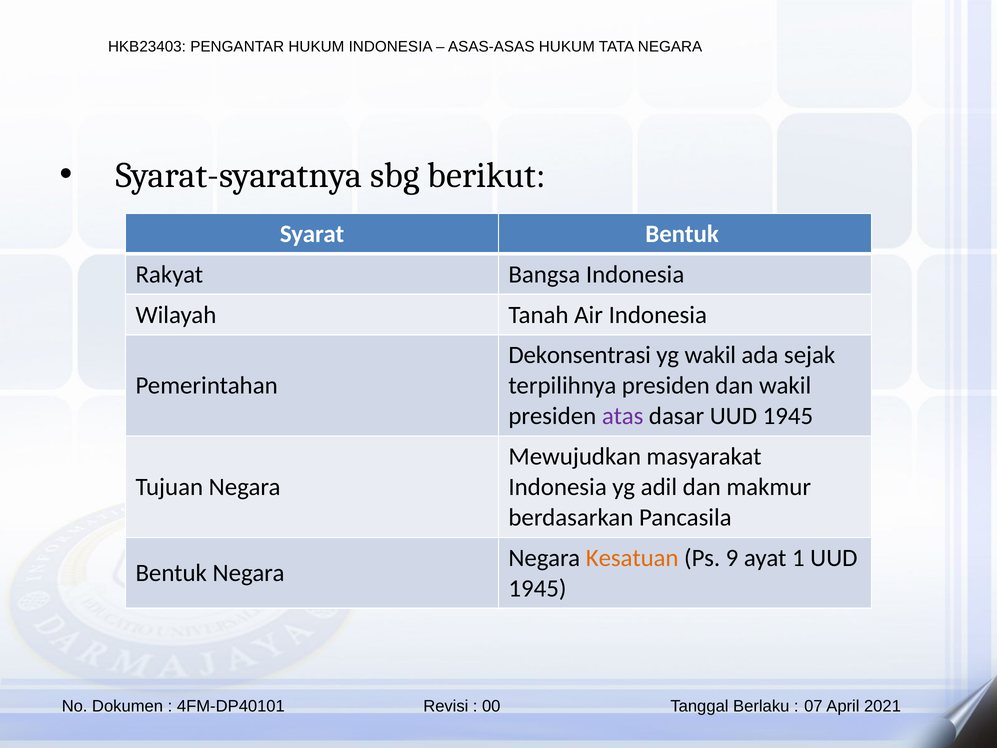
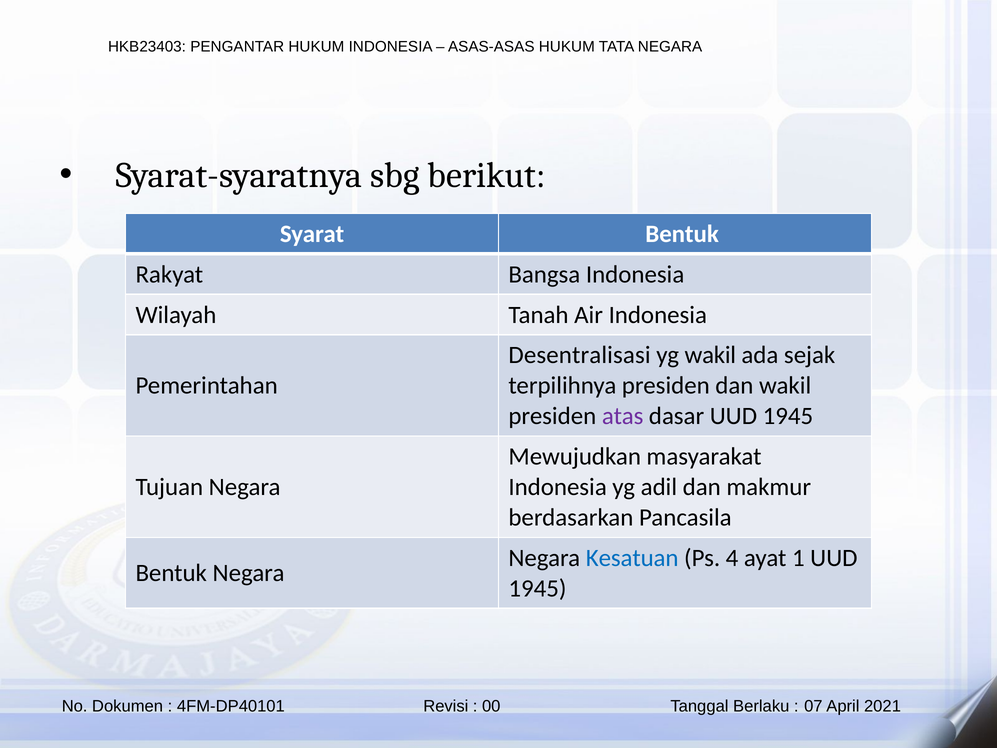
Dekonsentrasi: Dekonsentrasi -> Desentralisasi
Kesatuan colour: orange -> blue
9: 9 -> 4
